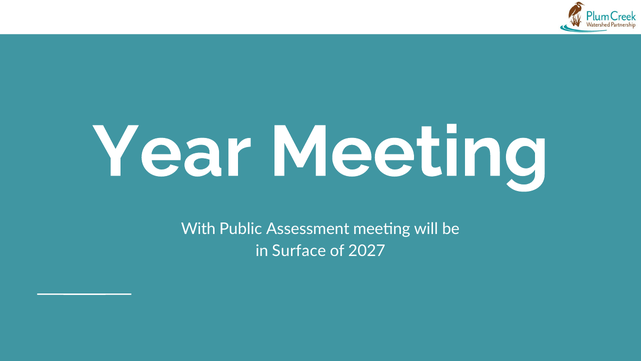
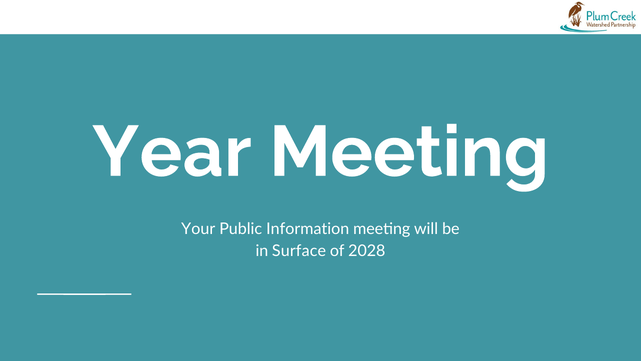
With: With -> Your
Assessment: Assessment -> Information
2027: 2027 -> 2028
